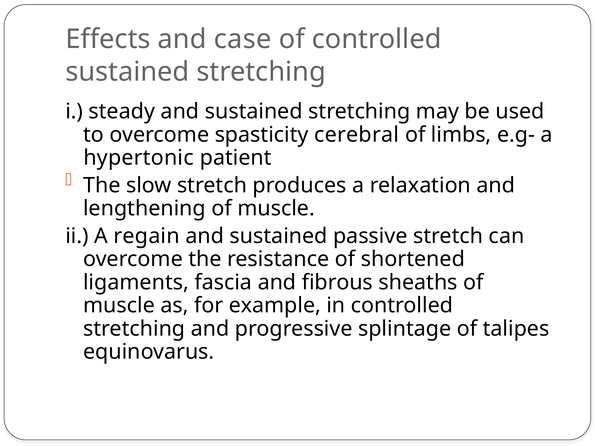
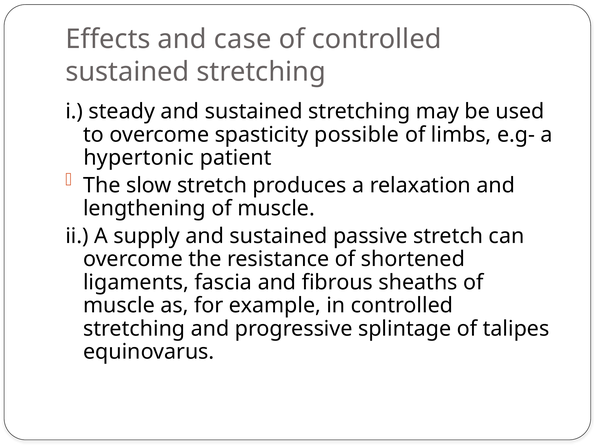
cerebral: cerebral -> possible
regain: regain -> supply
